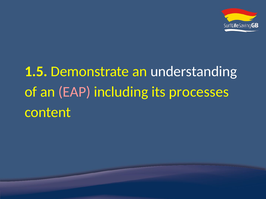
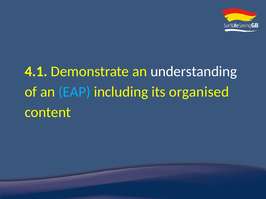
1.5: 1.5 -> 4.1
EAP colour: pink -> light blue
processes: processes -> organised
